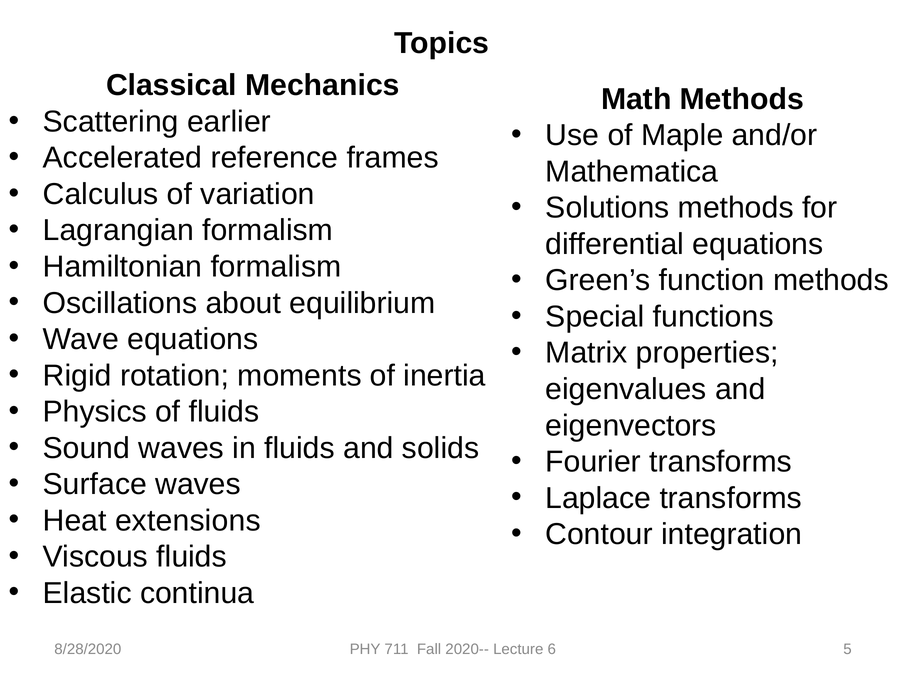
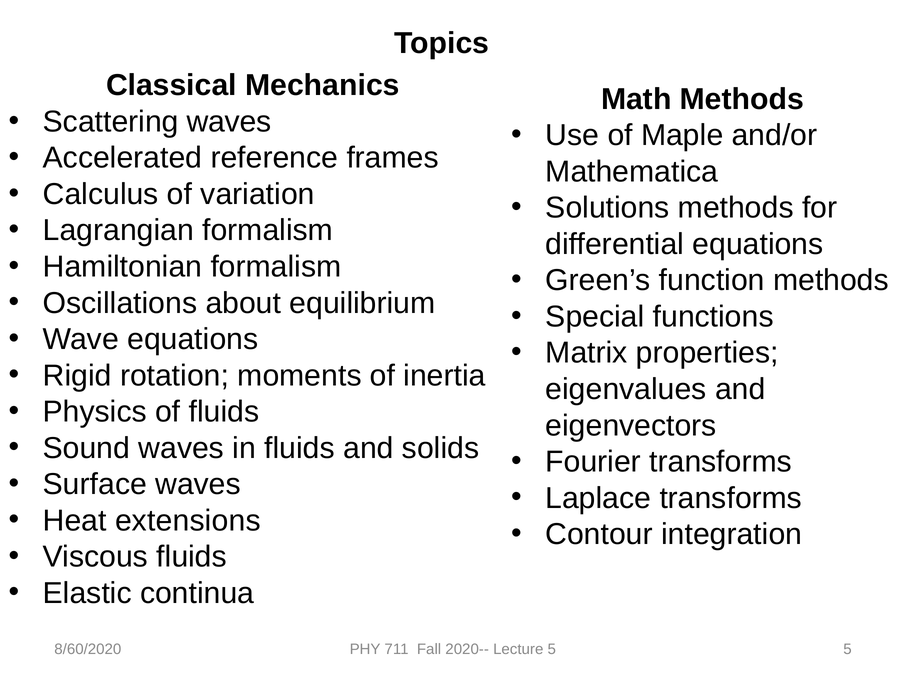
Scattering earlier: earlier -> waves
8/28/2020: 8/28/2020 -> 8/60/2020
Lecture 6: 6 -> 5
